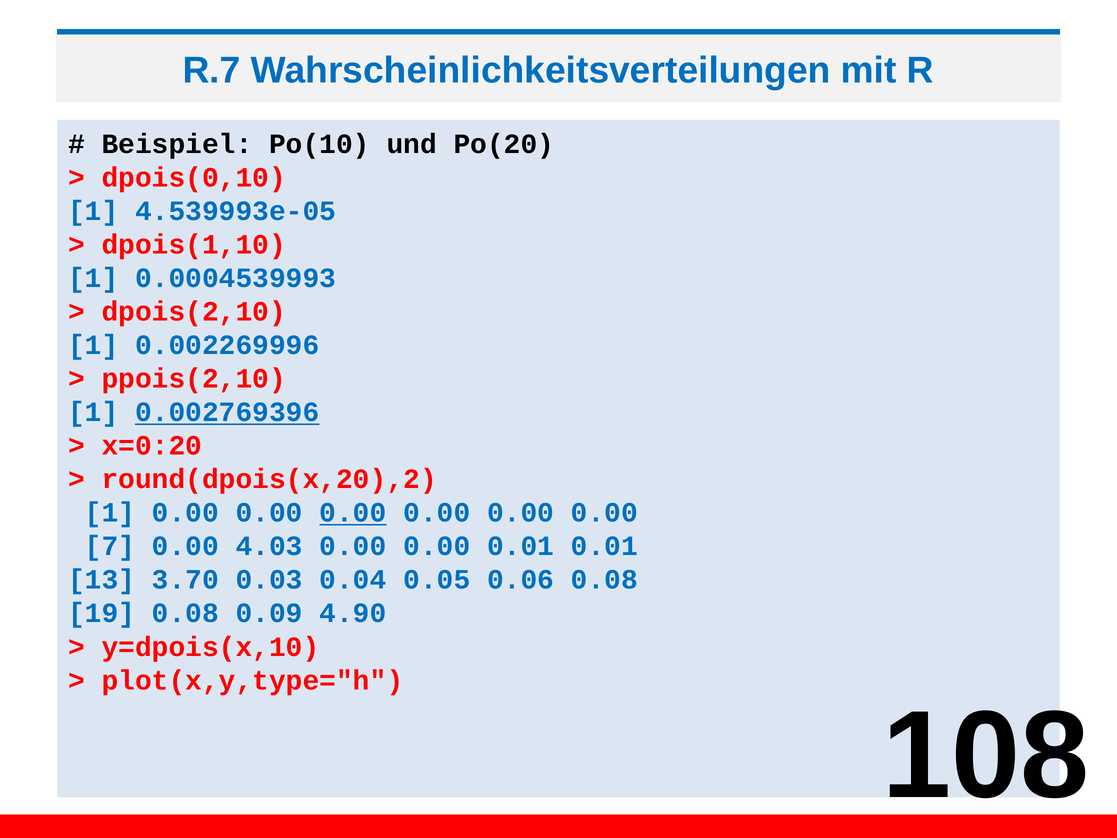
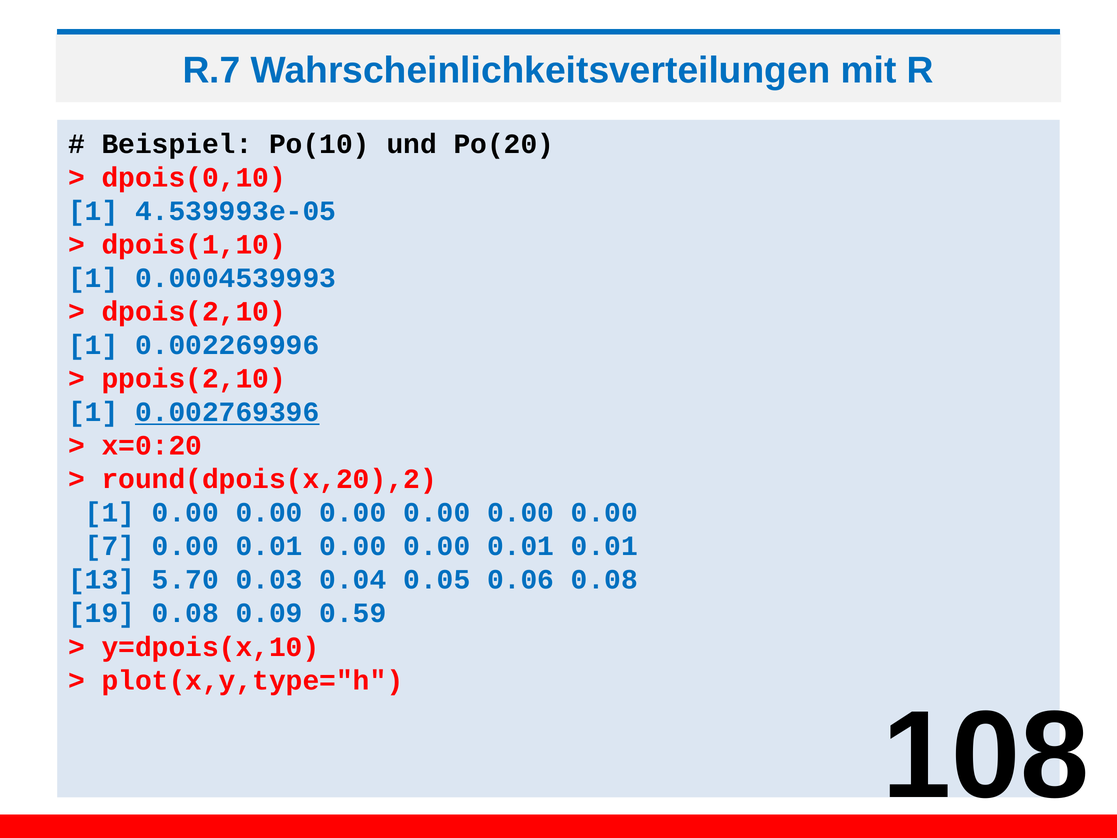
0.00 at (353, 513) underline: present -> none
7 0.00 4.03: 4.03 -> 0.01
3.70: 3.70 -> 5.70
4.90: 4.90 -> 0.59
